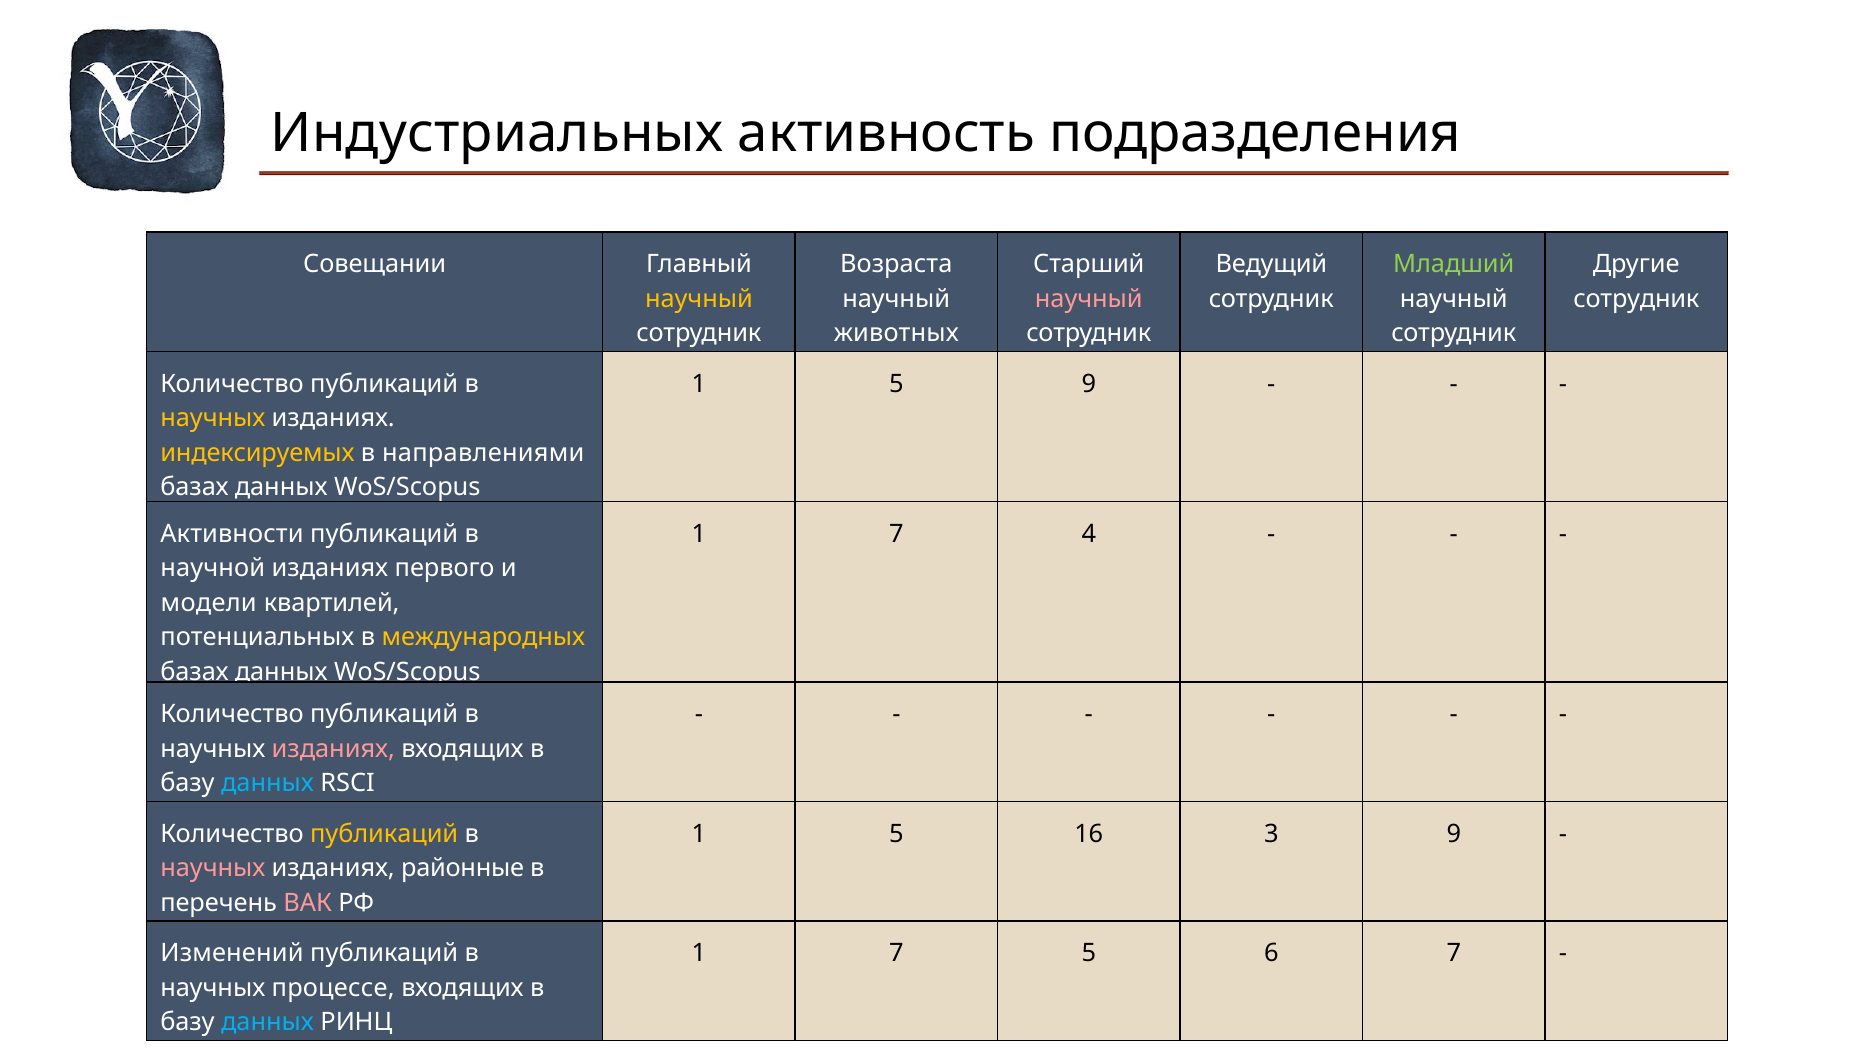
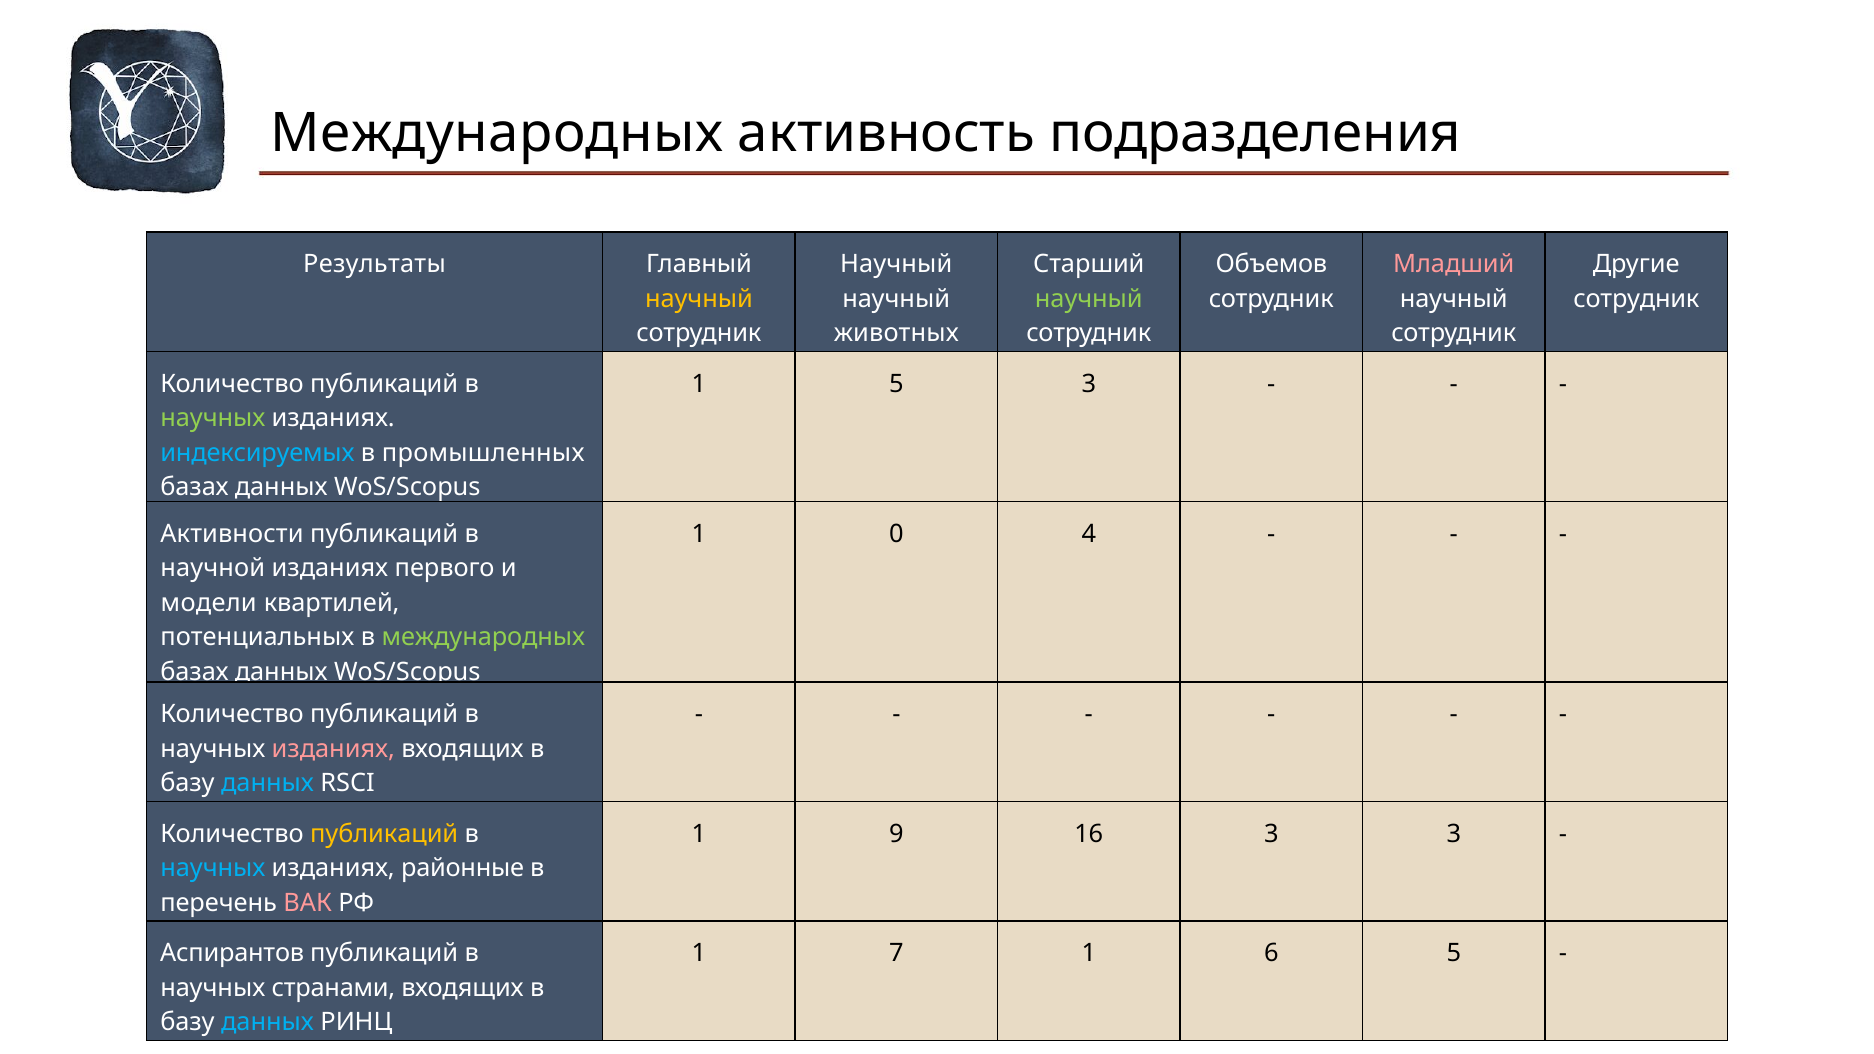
Индустриальных at (497, 134): Индустриальных -> Международных
Совещании: Совещании -> Результаты
Возраста at (896, 265): Возраста -> Научный
Ведущий: Ведущий -> Объемов
Младший colour: light green -> pink
научный at (1089, 299) colour: pink -> light green
5 9: 9 -> 3
научных at (213, 419) colour: yellow -> light green
индексируемых colour: yellow -> light blue
направлениями: направлениями -> промышленных
7 at (896, 534): 7 -> 0
международных at (483, 637) colour: yellow -> light green
5 at (896, 834): 5 -> 9
3 9: 9 -> 3
научных at (213, 869) colour: pink -> light blue
Изменений: Изменений -> Аспирантов
7 5: 5 -> 1
6 7: 7 -> 5
процессе: процессе -> странами
